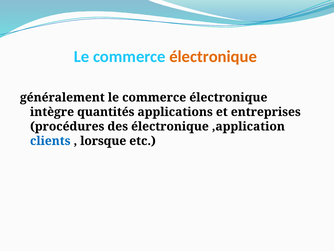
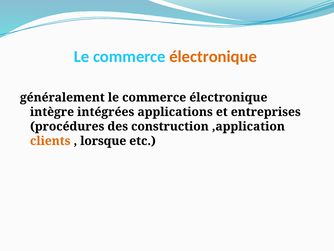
quantités: quantités -> intégrées
des électronique: électronique -> construction
clients colour: blue -> orange
